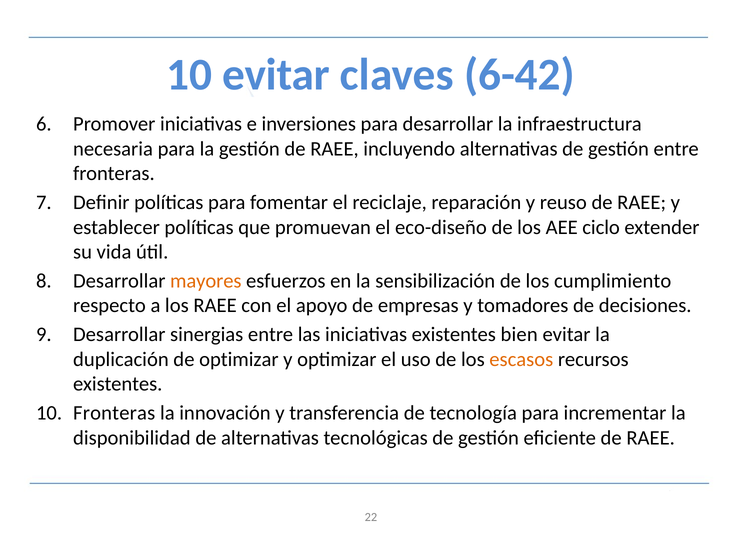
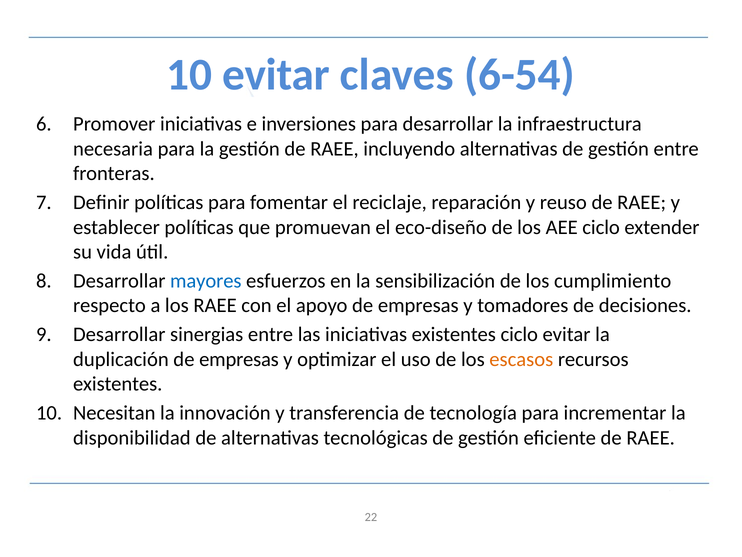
6-42: 6-42 -> 6-54
mayores colour: orange -> blue
existentes bien: bien -> ciclo
duplicación de optimizar: optimizar -> empresas
10 Fronteras: Fronteras -> Necesitan
